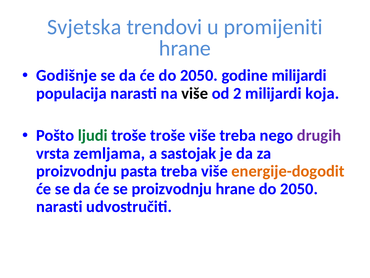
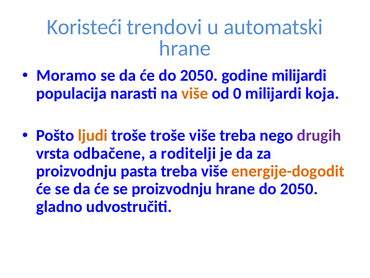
Svjetska: Svjetska -> Koristeći
promijeniti: promijeniti -> automatski
Godišnje: Godišnje -> Moramo
više at (195, 93) colour: black -> orange
2: 2 -> 0
ljudi colour: green -> orange
zemljama: zemljama -> odbačene
sastojak: sastojak -> roditelji
narasti at (59, 206): narasti -> gladno
